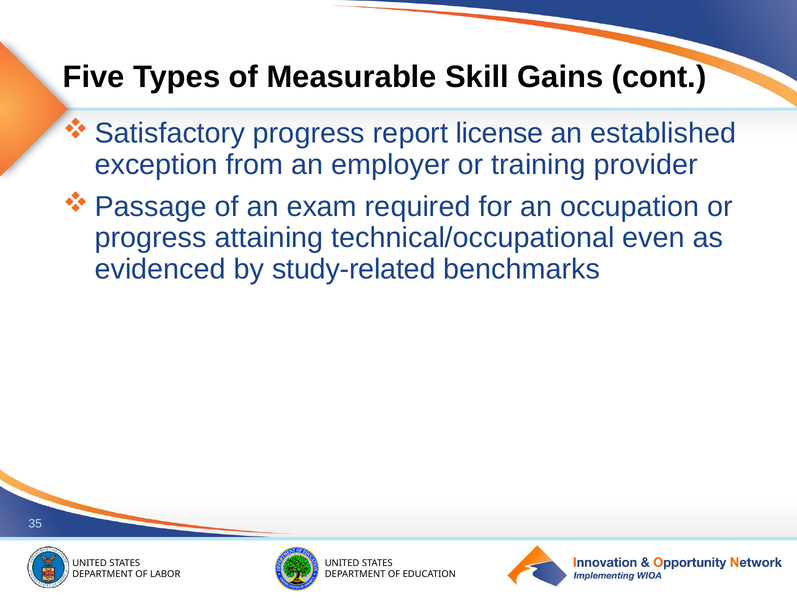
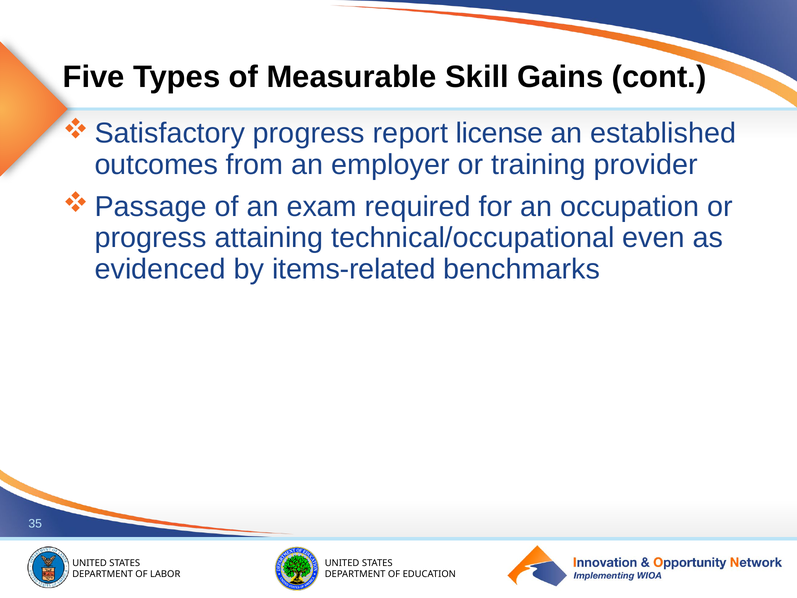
exception: exception -> outcomes
study-related: study-related -> items-related
